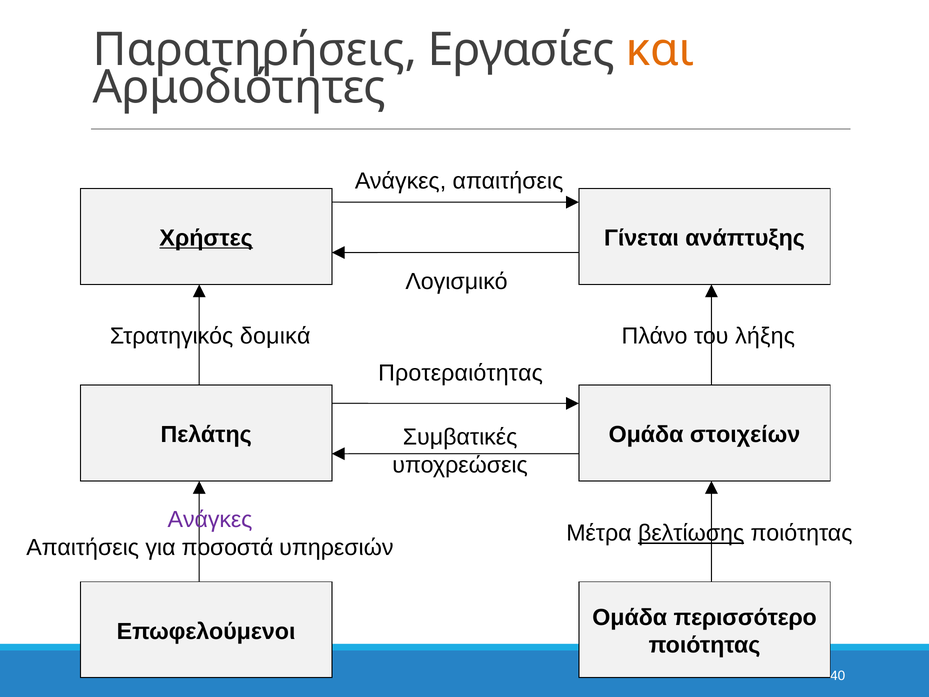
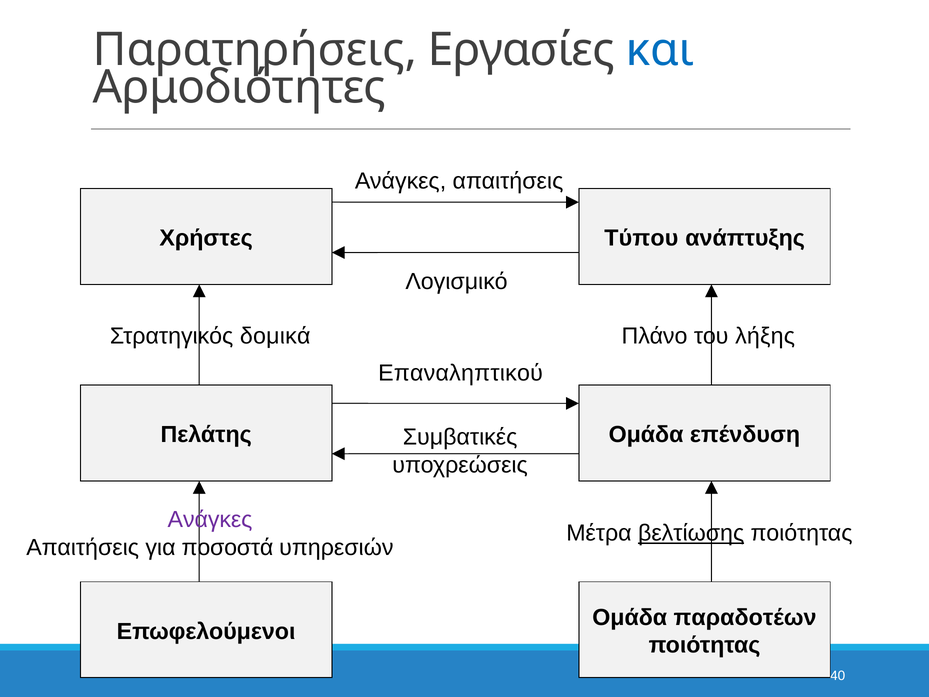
και colour: orange -> blue
Χρήστες underline: present -> none
Γίνεται: Γίνεται -> Τύπου
Προτεραιότητας: Προτεραιότητας -> Επαναληπτικού
στοιχείων: στοιχείων -> επένδυση
περισσότερο: περισσότερο -> παραδοτέων
